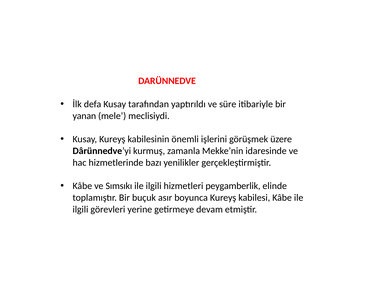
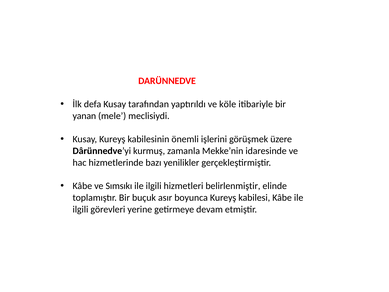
süre: süre -> köle
peygamberlik: peygamberlik -> belirlenmiştir
